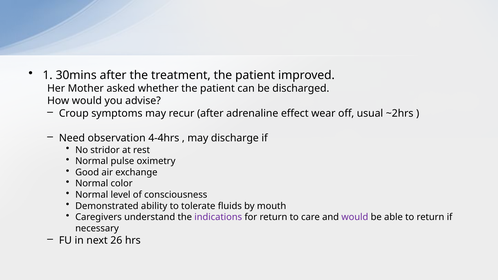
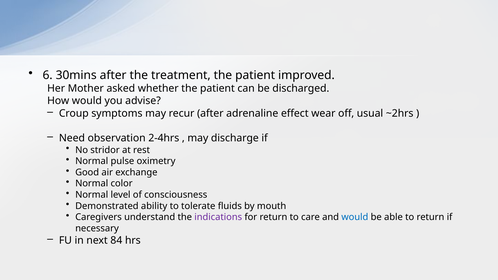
1: 1 -> 6
4-4hrs: 4-4hrs -> 2-4hrs
would at (355, 217) colour: purple -> blue
26: 26 -> 84
